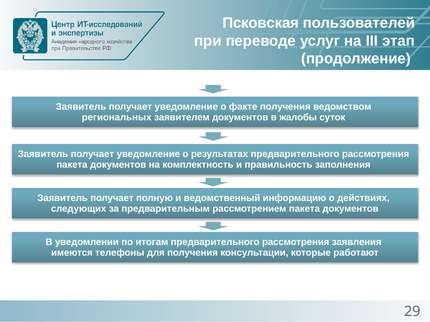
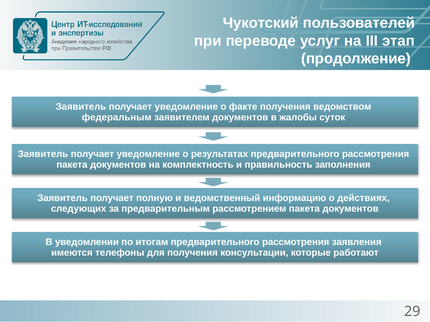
Псковская: Псковская -> Чукотский
региональных: региональных -> федеральным
